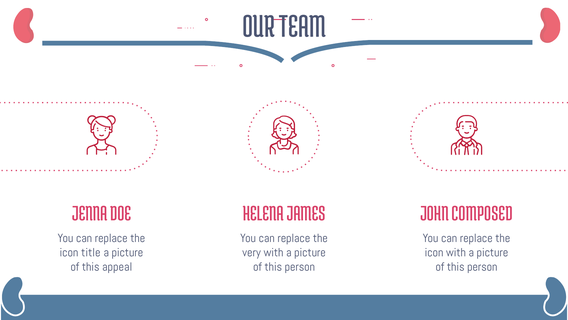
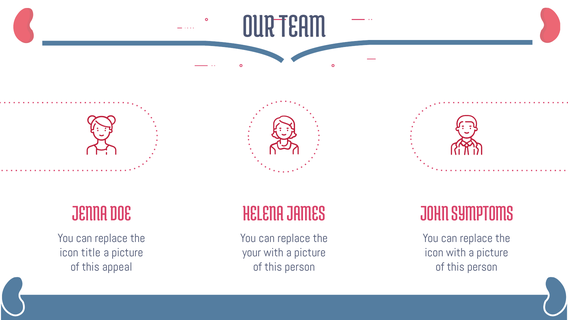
COMPOSED: COMPOSED -> SYMPTOMS
very: very -> your
